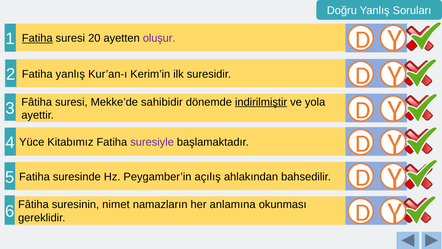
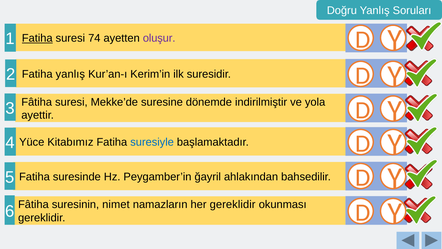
20: 20 -> 74
sahibidir: sahibidir -> suresine
indirilmiştir underline: present -> none
suresiyle colour: purple -> blue
açılış: açılış -> ğayril
her anlamına: anlamına -> gereklidir
